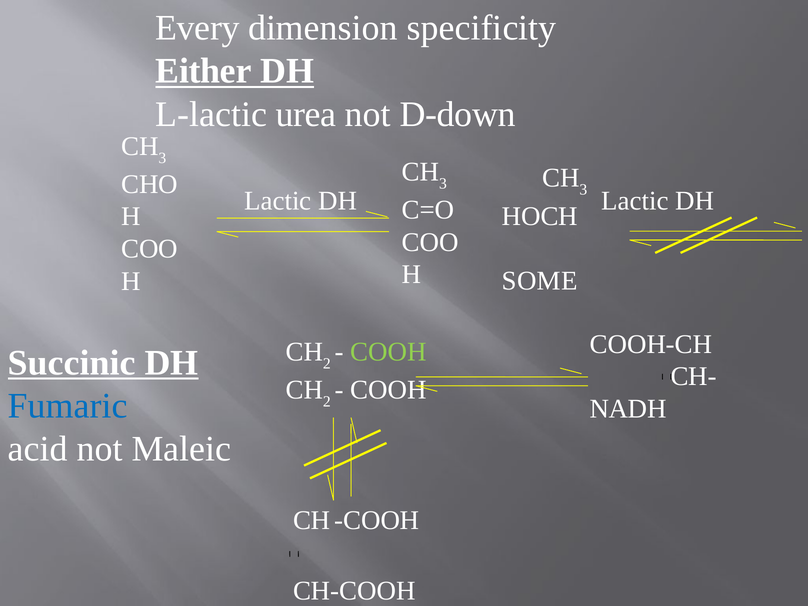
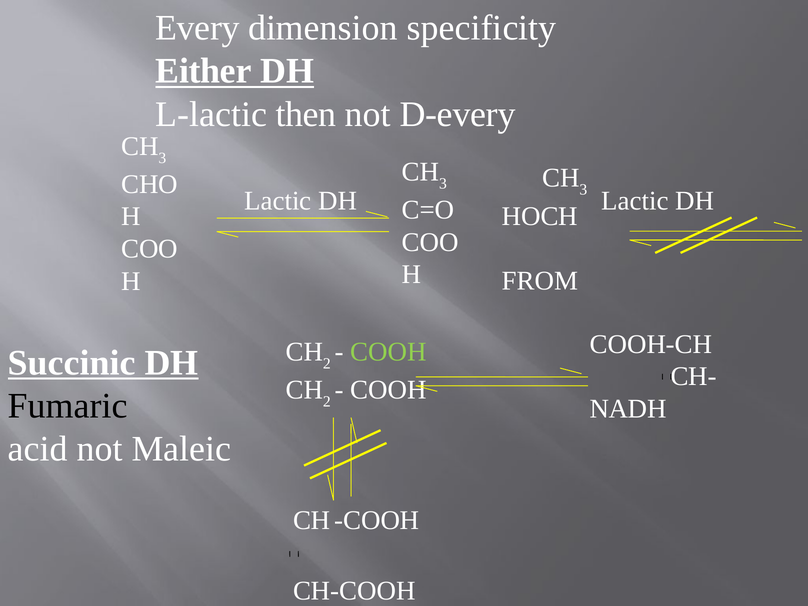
urea: urea -> then
D-down: D-down -> D-every
SOME: SOME -> FROM
Fumaric colour: blue -> black
